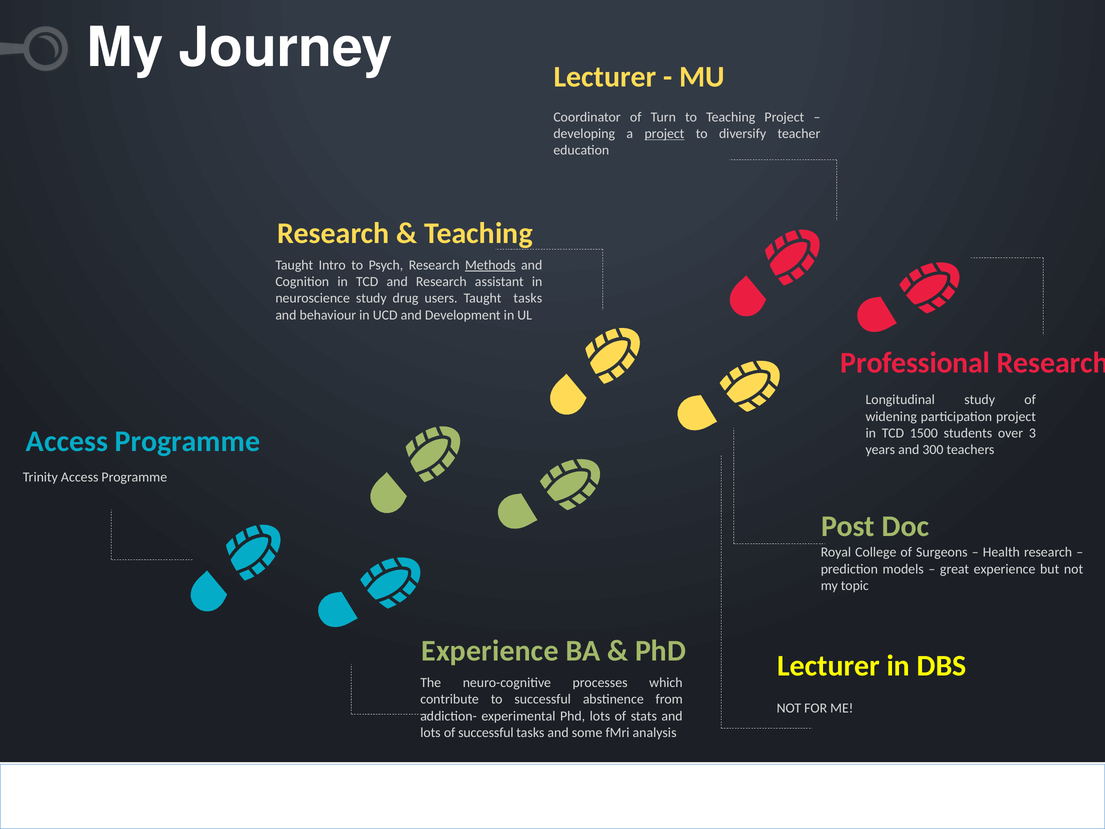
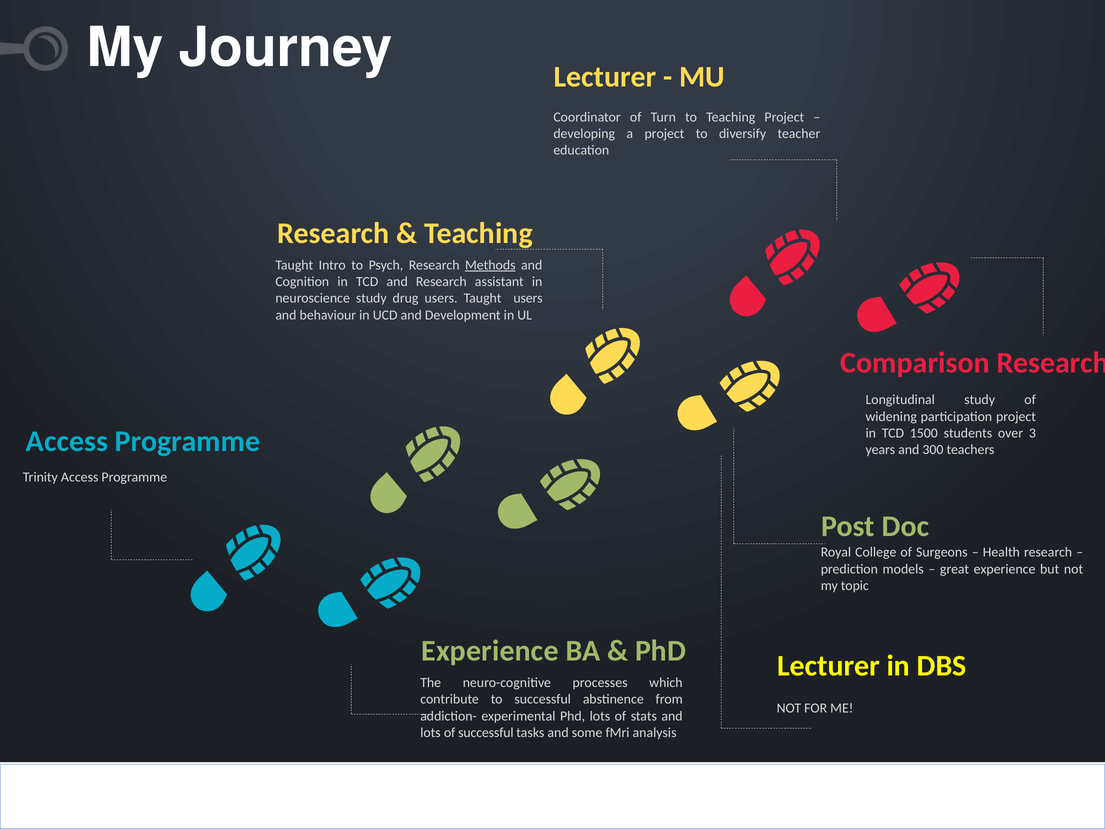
project at (664, 134) underline: present -> none
Taught tasks: tasks -> users
Professional: Professional -> Comparison
